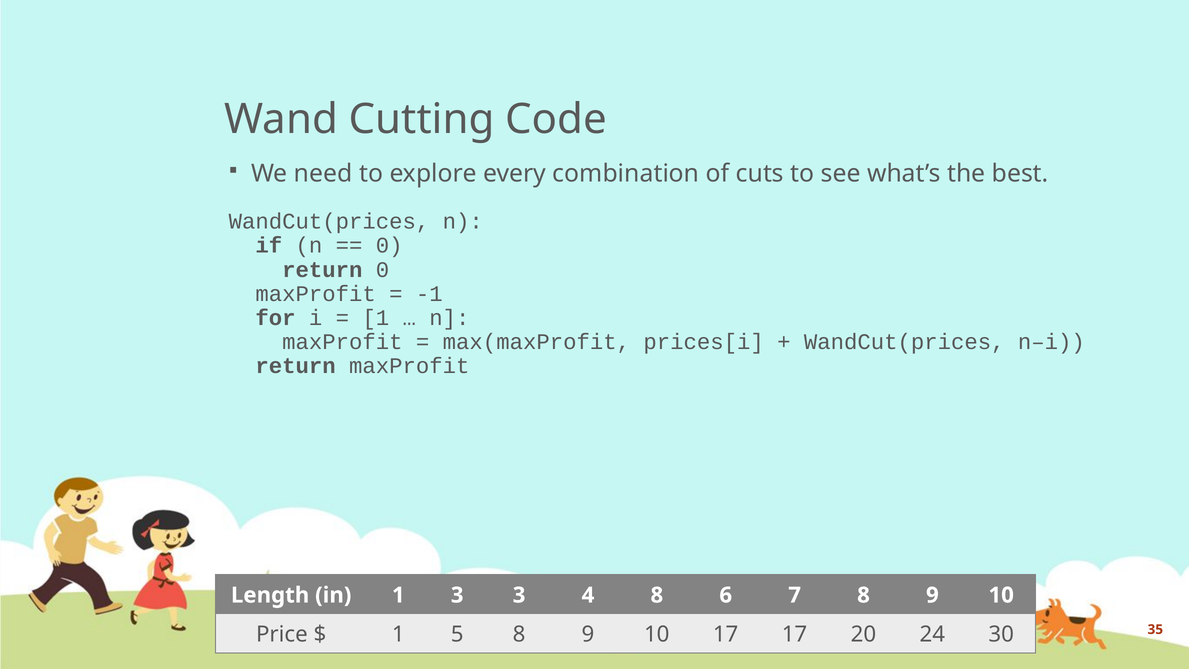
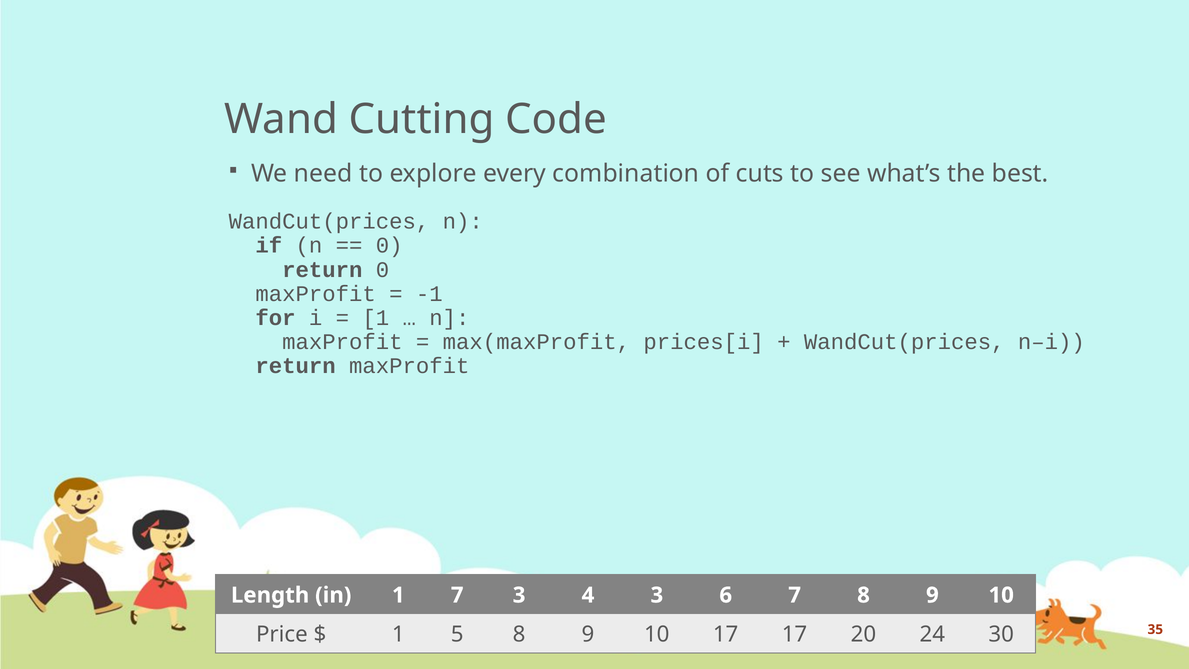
1 3: 3 -> 7
4 8: 8 -> 3
